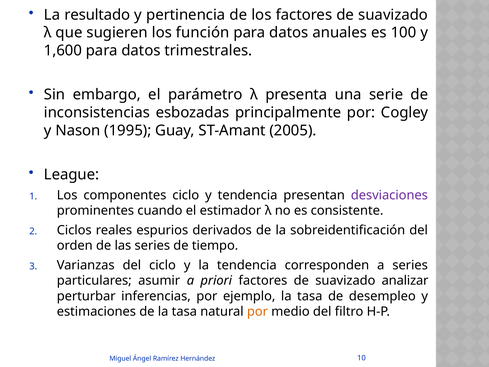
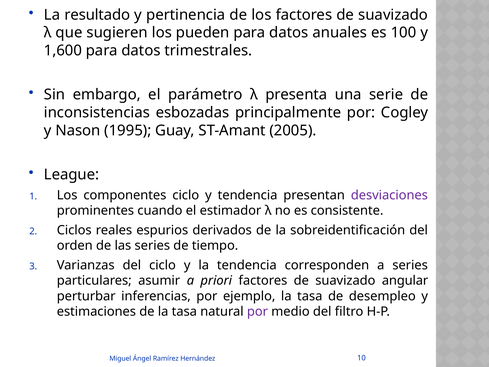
función: función -> pueden
analizar: analizar -> angular
por at (257, 311) colour: orange -> purple
